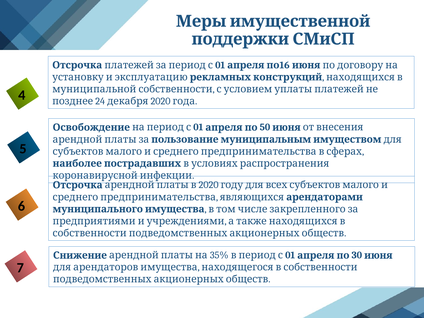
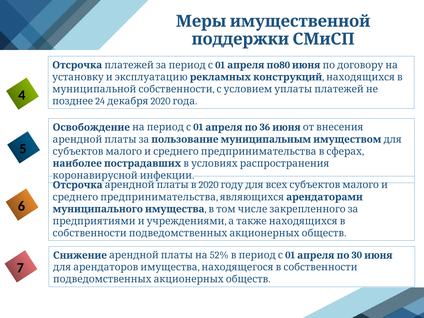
16: 16 -> 80
50: 50 -> 36
35%: 35% -> 52%
